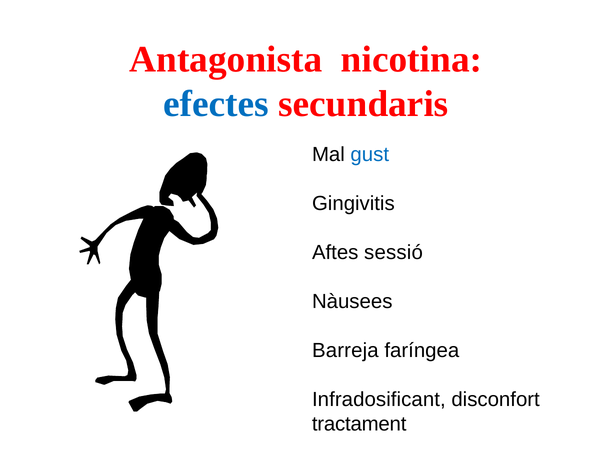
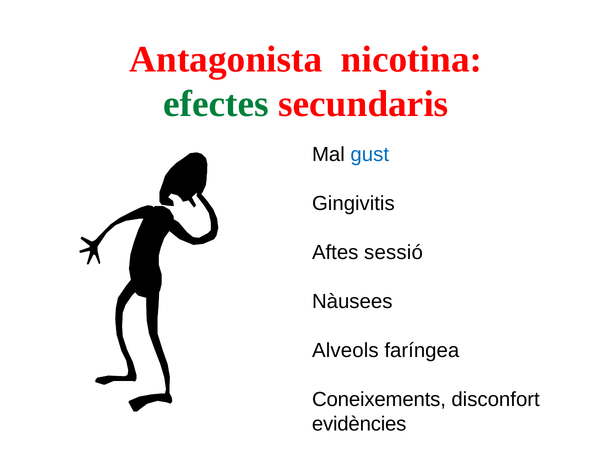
efectes colour: blue -> green
Barreja: Barreja -> Alveols
Infradosificant: Infradosificant -> Coneixements
tractament: tractament -> evidències
